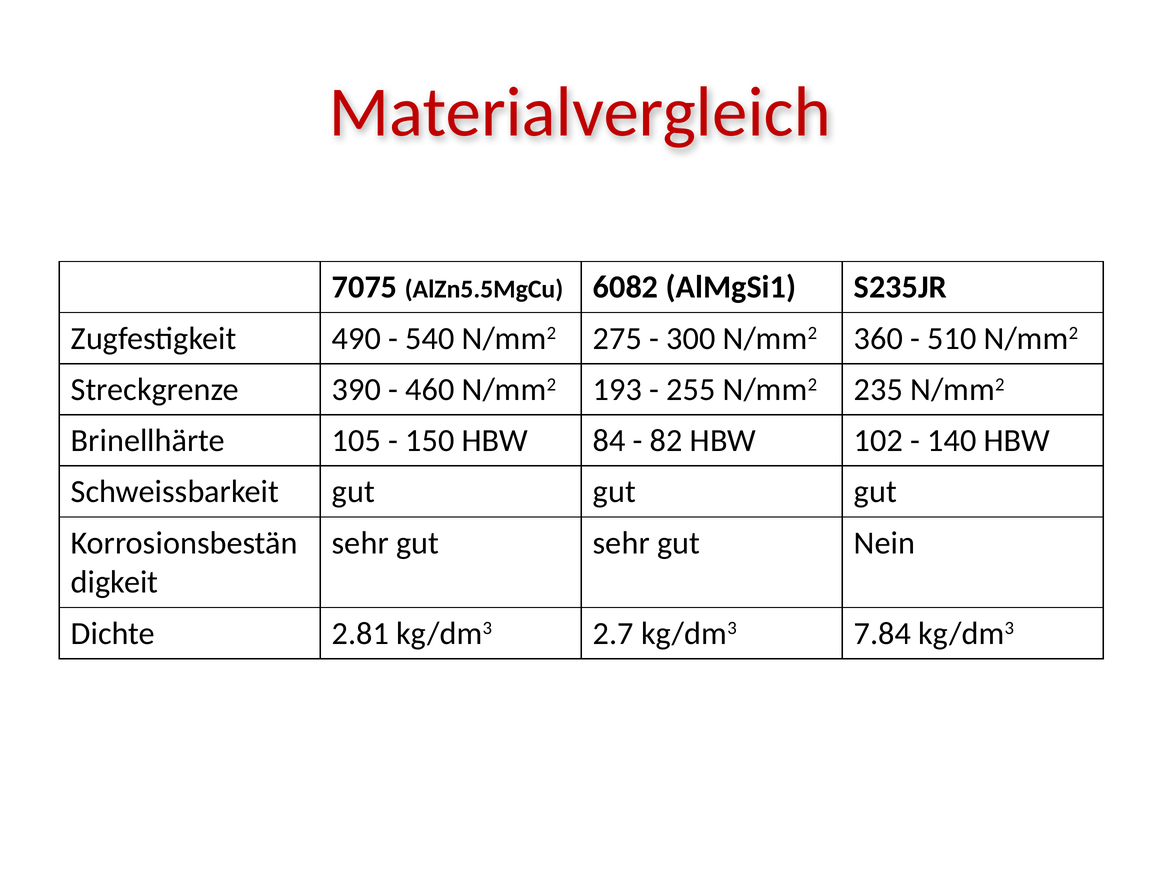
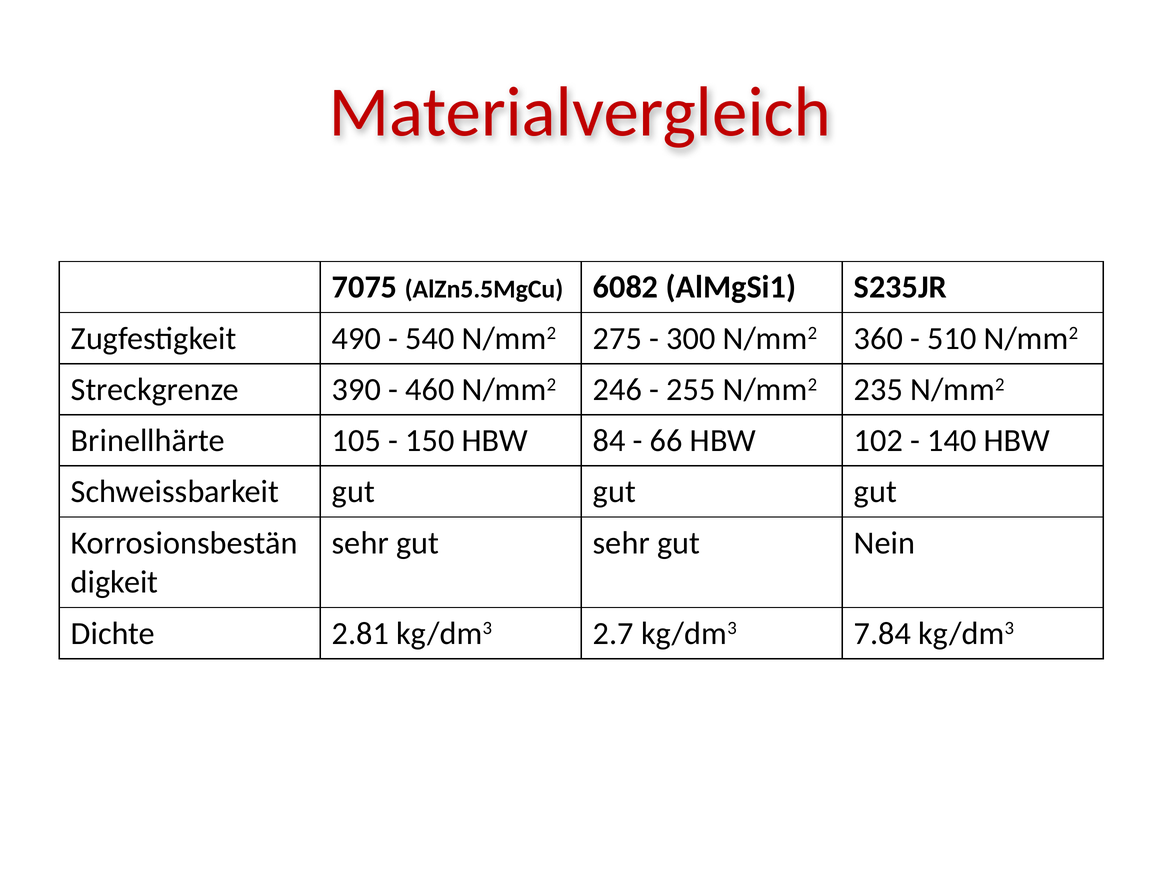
193: 193 -> 246
82: 82 -> 66
